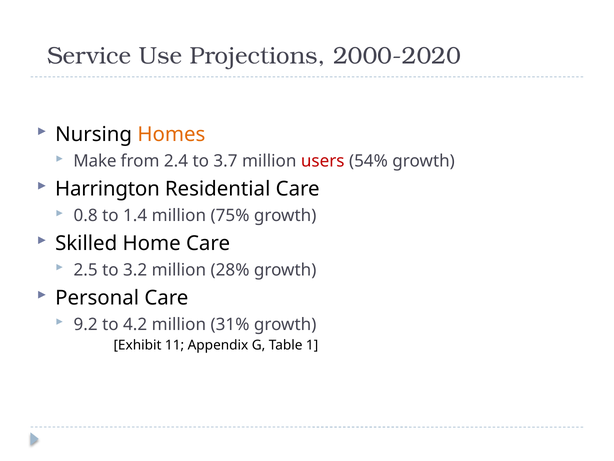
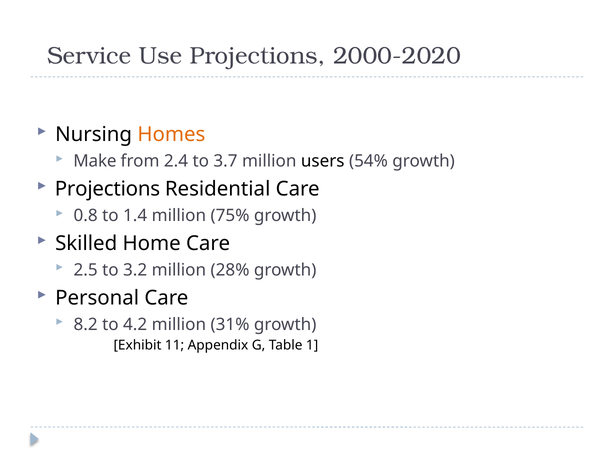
users colour: red -> black
Harrington at (107, 189): Harrington -> Projections
9.2: 9.2 -> 8.2
